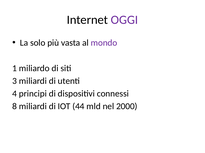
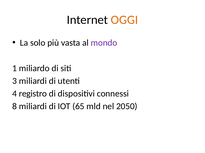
OGGI colour: purple -> orange
principi: principi -> registro
44: 44 -> 65
2000: 2000 -> 2050
